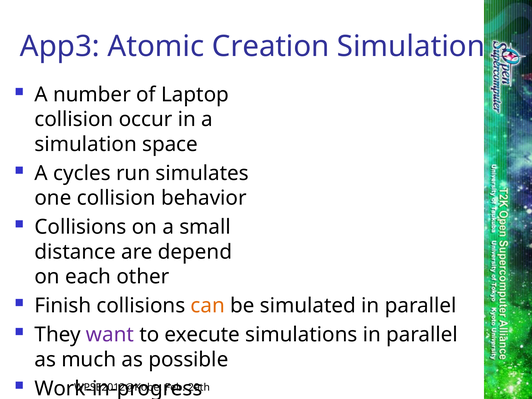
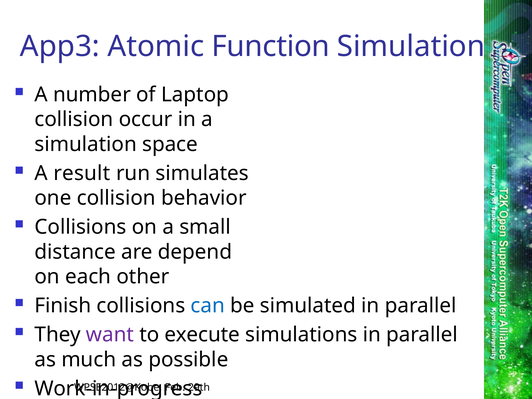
Creation: Creation -> Function
cycles: cycles -> result
can colour: orange -> blue
